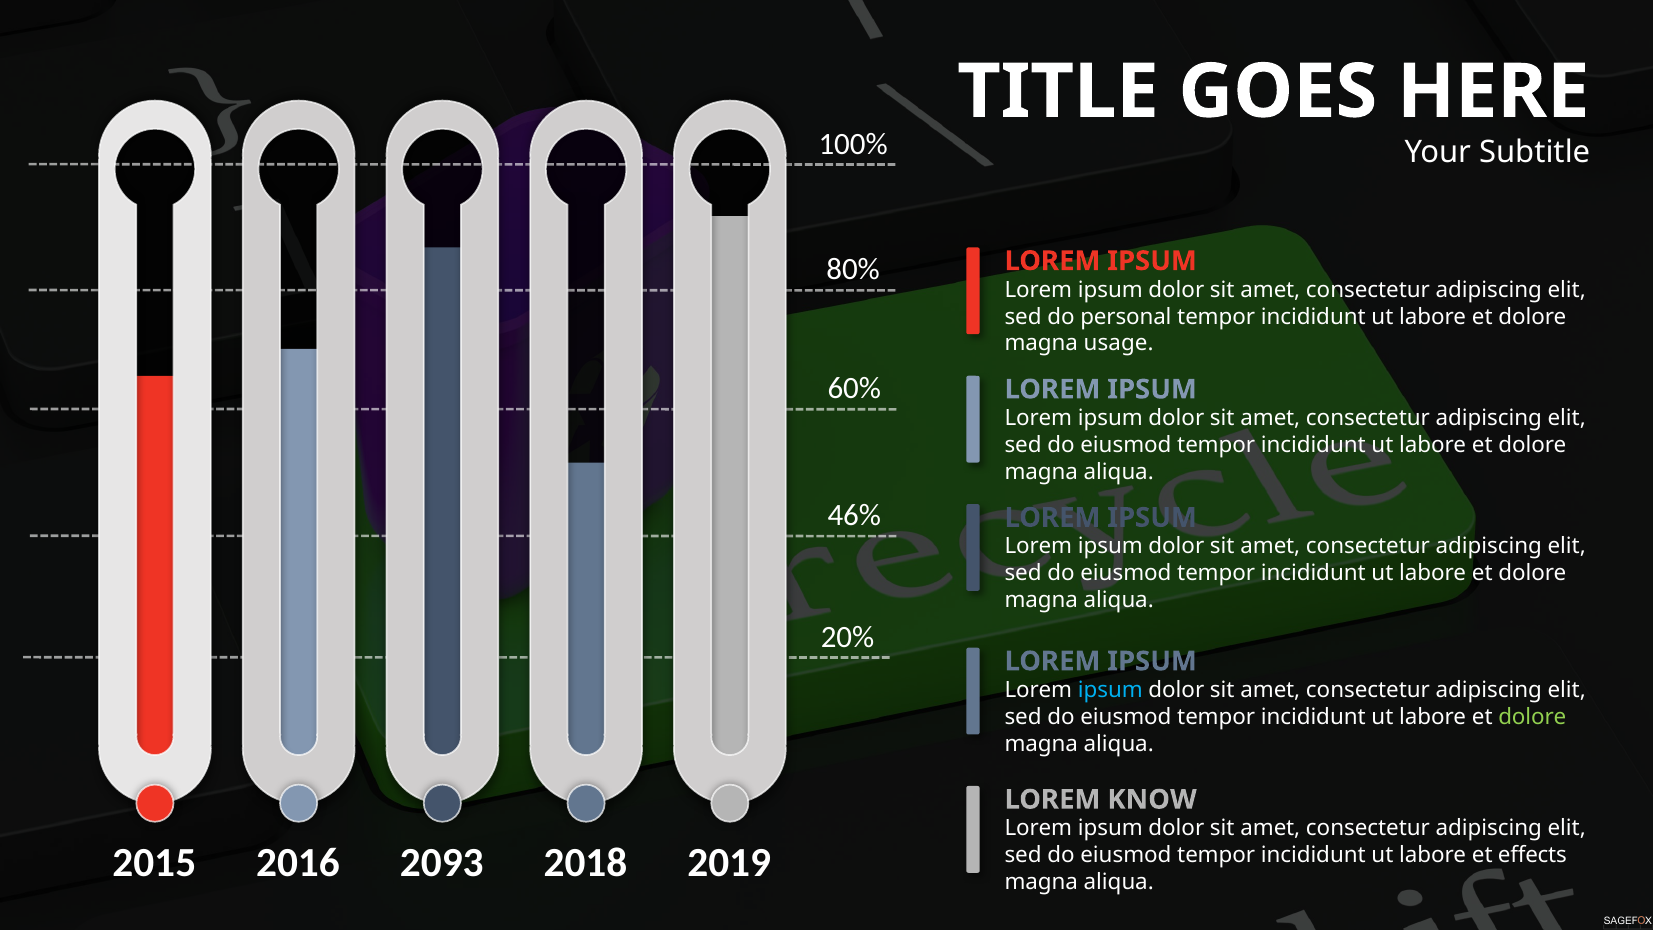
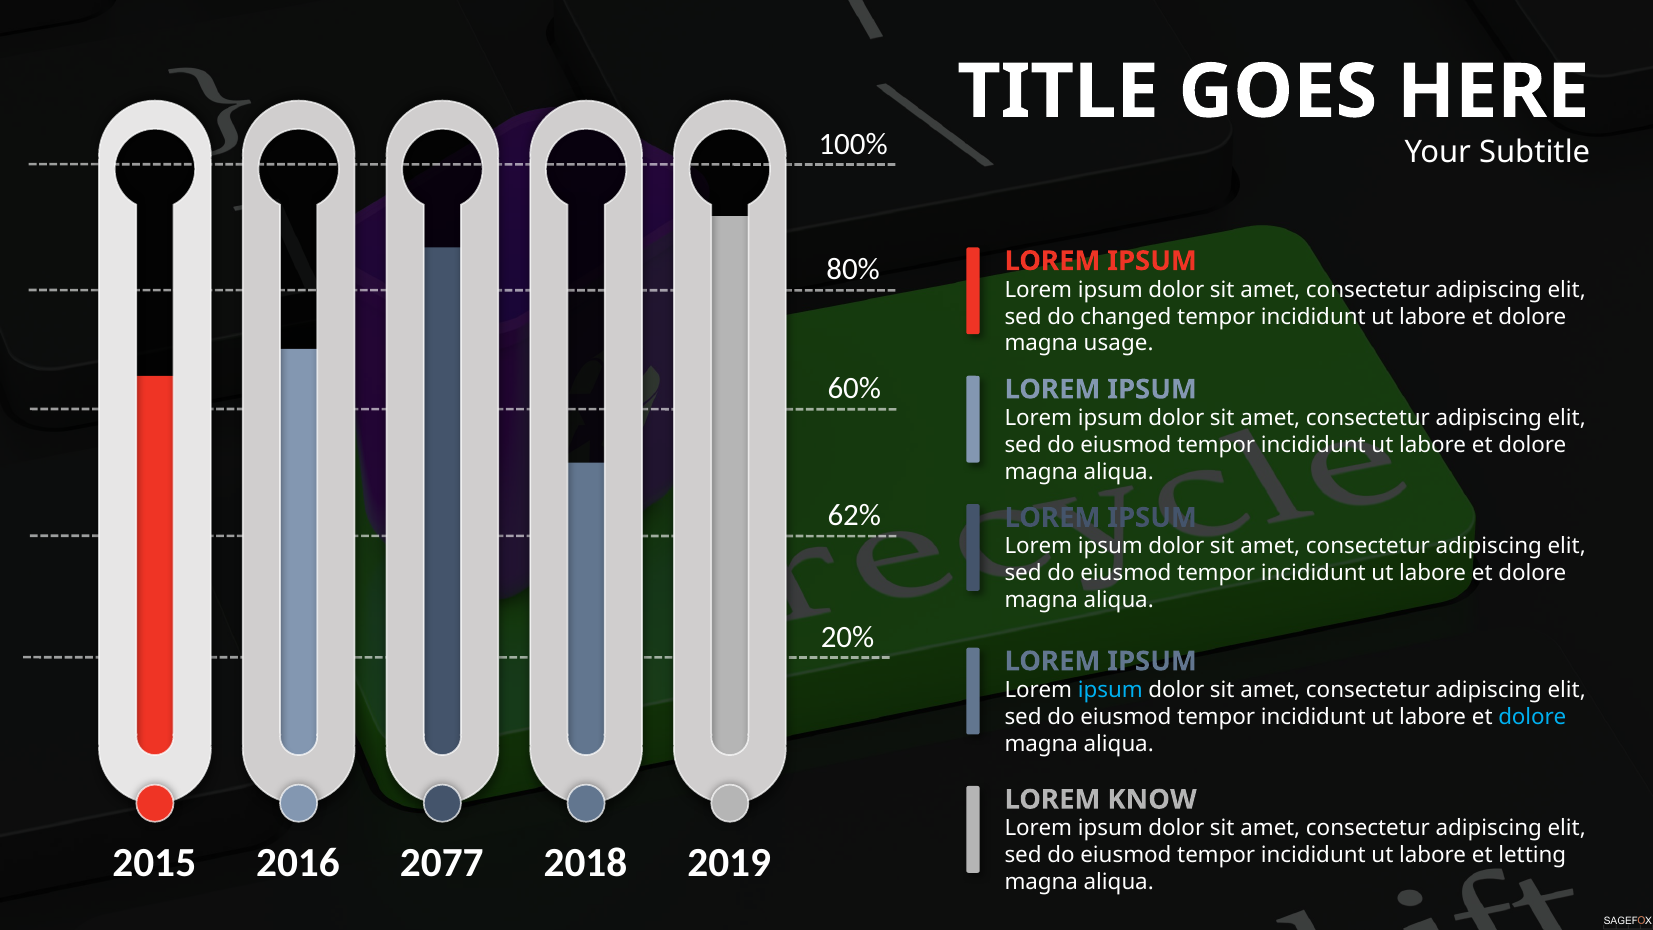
personal: personal -> changed
46%: 46% -> 62%
dolore at (1532, 717) colour: light green -> light blue
2093: 2093 -> 2077
effects: effects -> letting
